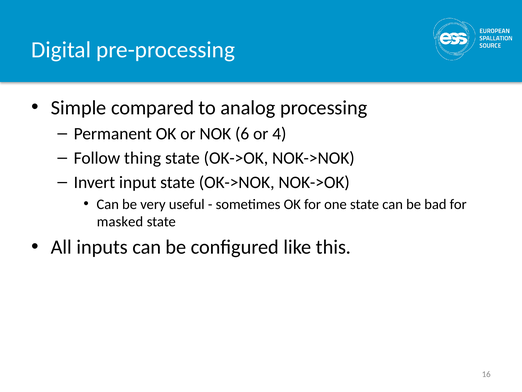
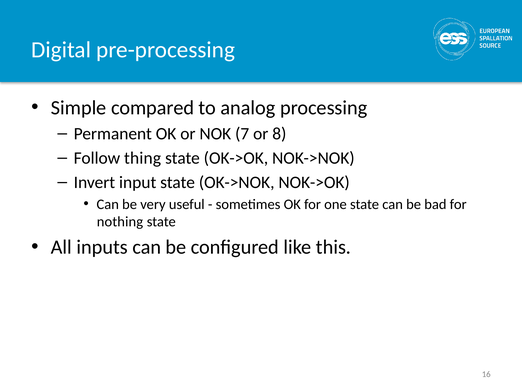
6: 6 -> 7
4: 4 -> 8
masked: masked -> nothing
